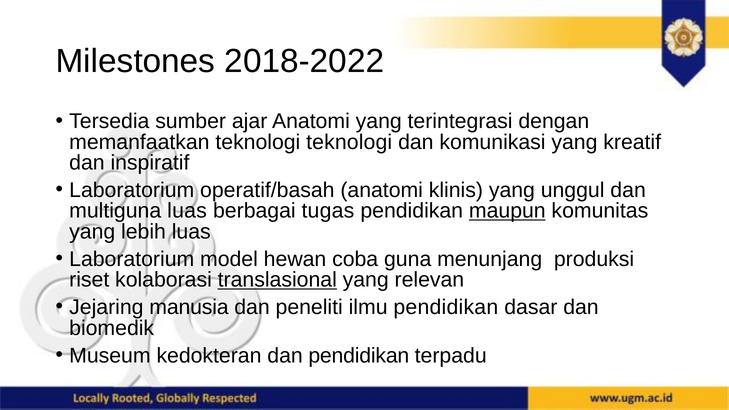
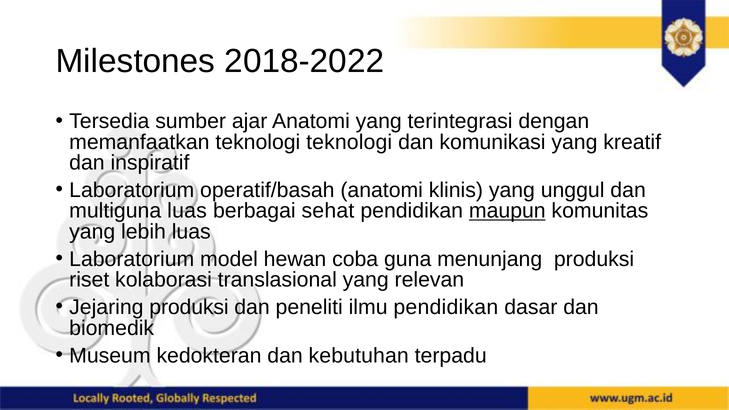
tugas: tugas -> sehat
translasional underline: present -> none
Jejaring manusia: manusia -> produksi
dan pendidikan: pendidikan -> kebutuhan
